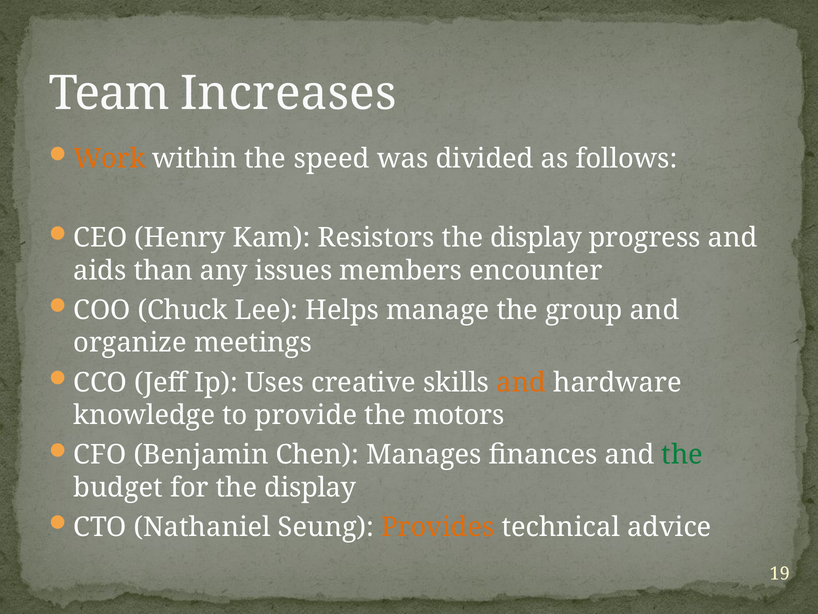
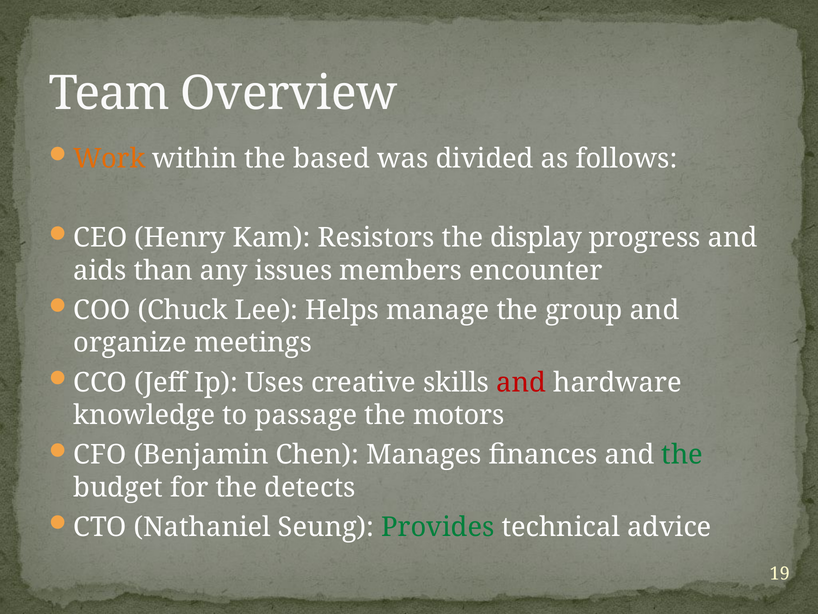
Increases: Increases -> Overview
speed: speed -> based
and at (521, 382) colour: orange -> red
provide: provide -> passage
for the display: display -> detects
Provides colour: orange -> green
